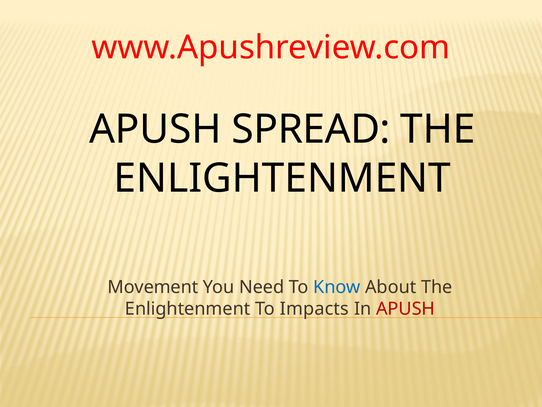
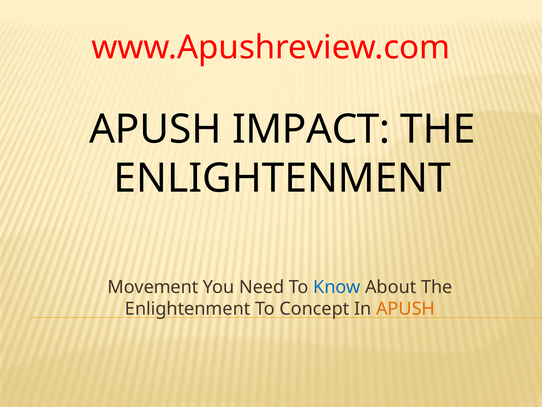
SPREAD: SPREAD -> IMPACT
Impacts: Impacts -> Concept
APUSH at (406, 308) colour: red -> orange
